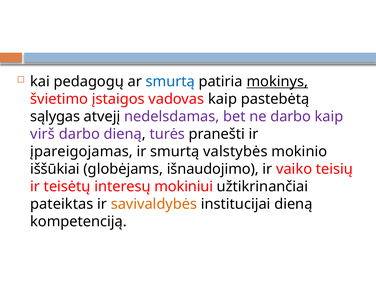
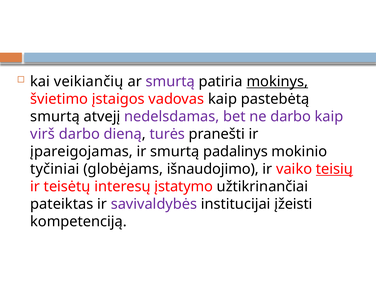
pedagogų: pedagogų -> veikiančių
smurtą at (170, 82) colour: blue -> purple
sąlygas at (55, 117): sąlygas -> smurtą
valstybės: valstybės -> padalinys
iššūkiai: iššūkiai -> tyčiniai
teisių underline: none -> present
mokiniui: mokiniui -> įstatymo
savivaldybės colour: orange -> purple
institucijai dieną: dieną -> įžeisti
